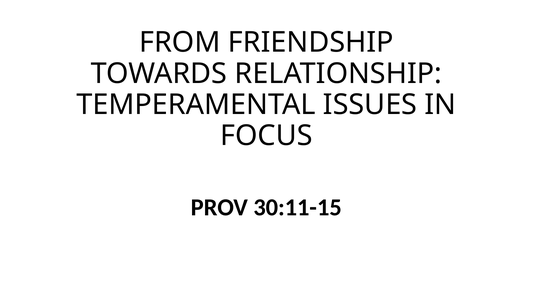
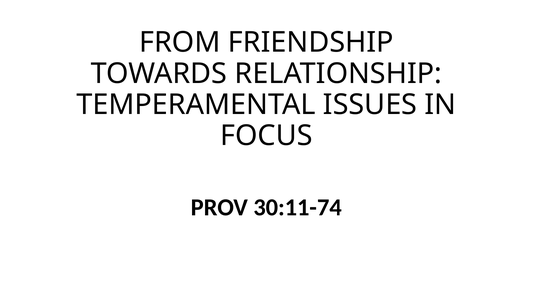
30:11-15: 30:11-15 -> 30:11-74
